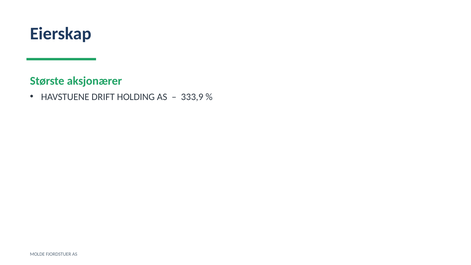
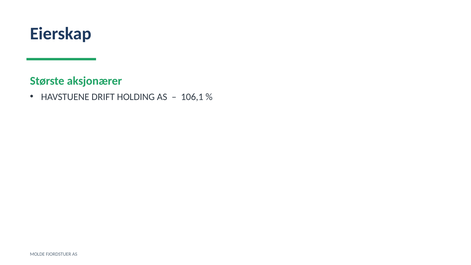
333,9: 333,9 -> 106,1
